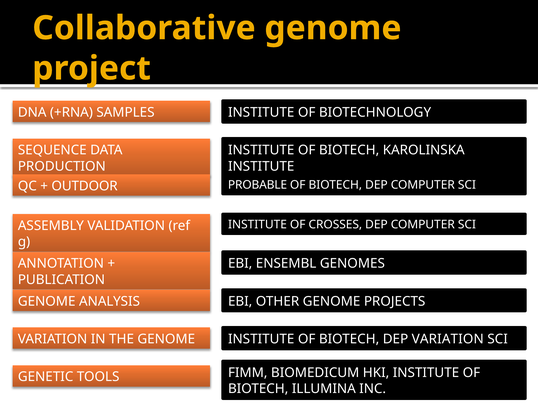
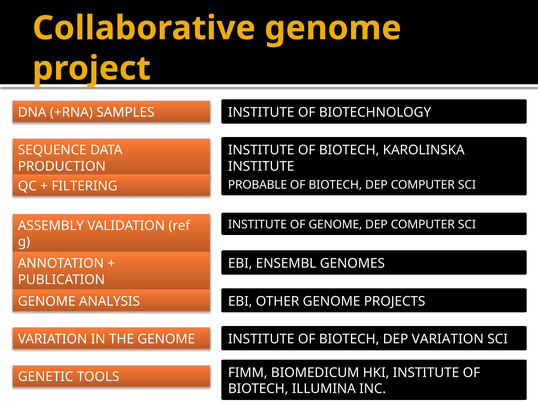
OUTDOOR: OUTDOOR -> FILTERING
OF CROSSES: CROSSES -> GENOME
